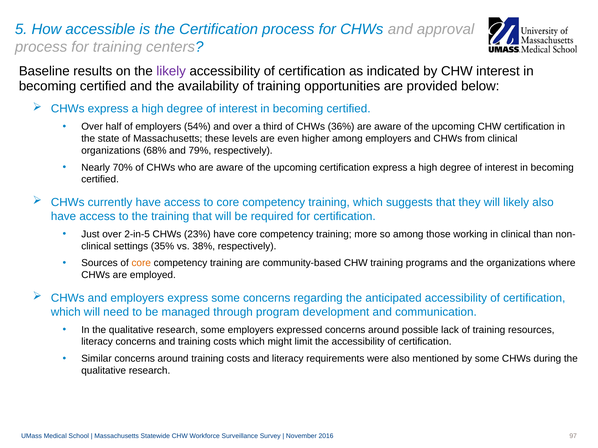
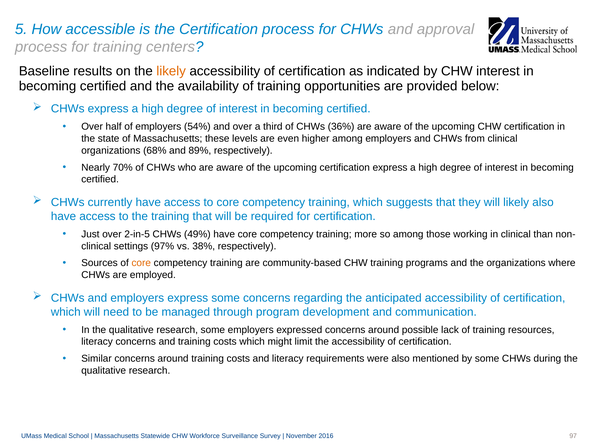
likely at (171, 71) colour: purple -> orange
79%: 79% -> 89%
23%: 23% -> 49%
35%: 35% -> 97%
